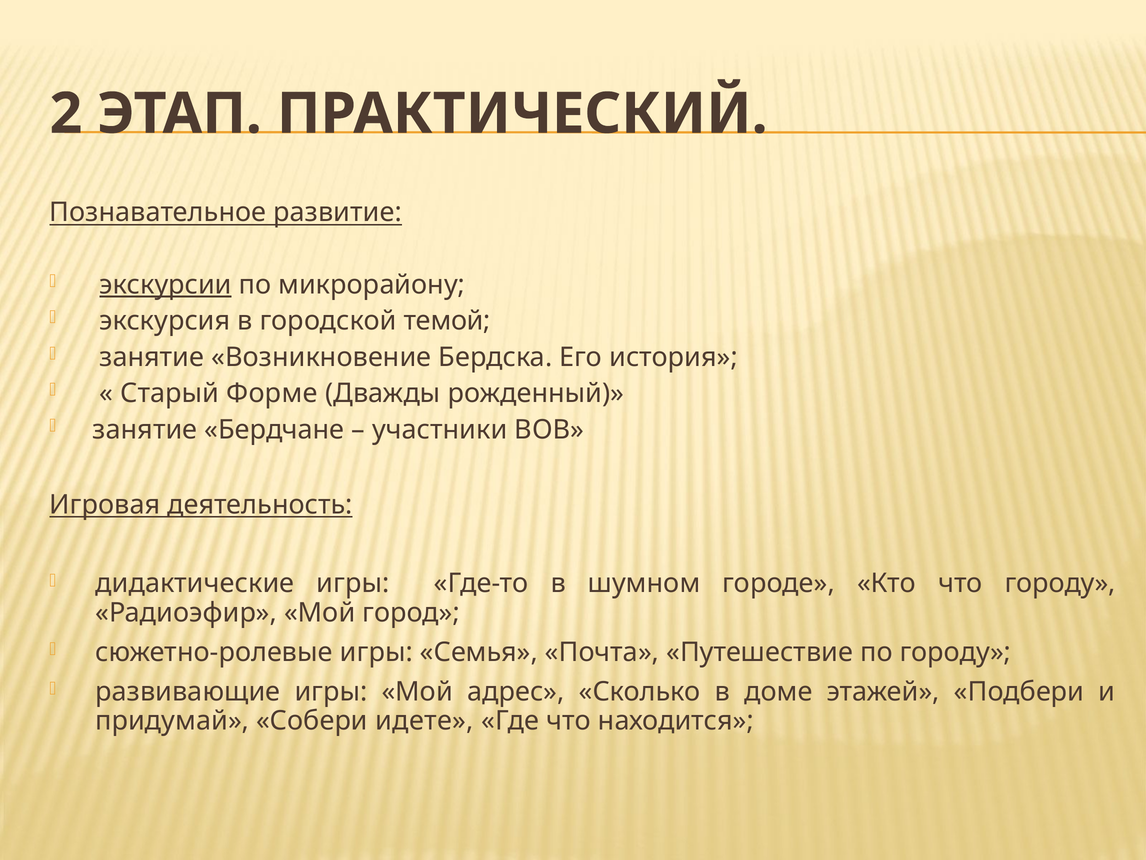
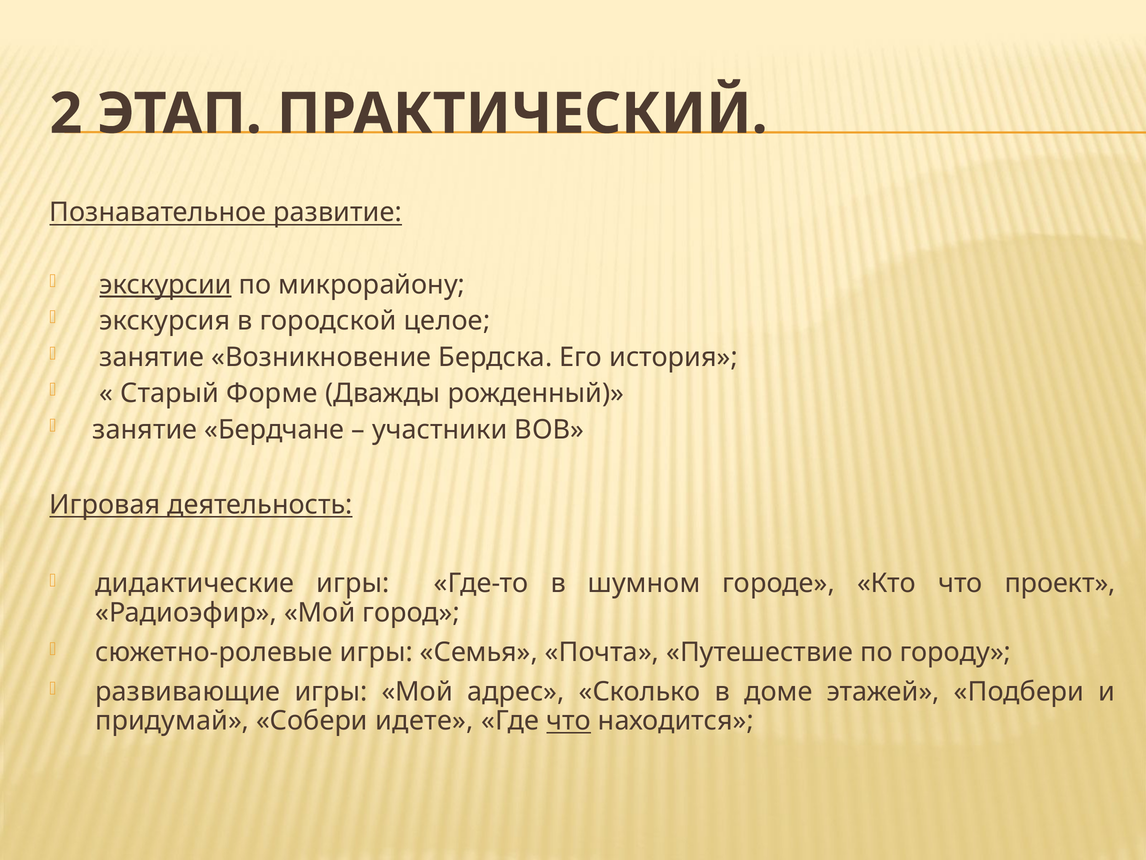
темой: темой -> целое
что городу: городу -> проект
что at (569, 721) underline: none -> present
